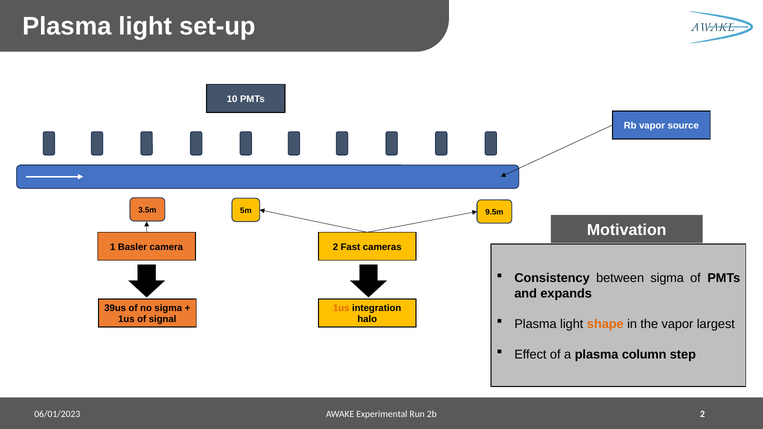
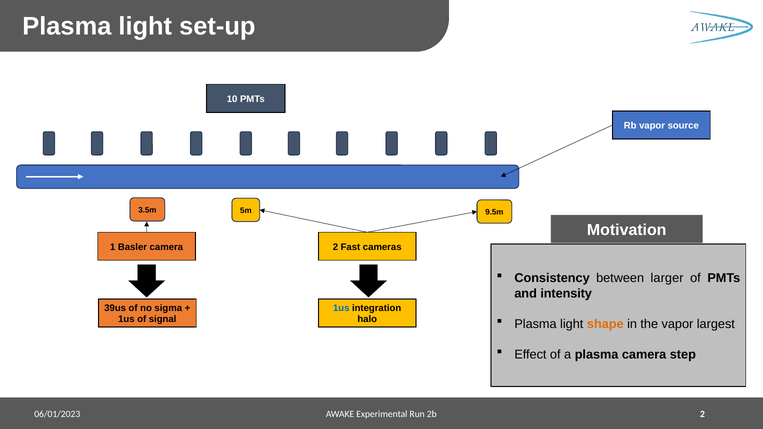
between sigma: sigma -> larger
expands: expands -> intensity
1us at (341, 308) colour: orange -> blue
plasma column: column -> camera
